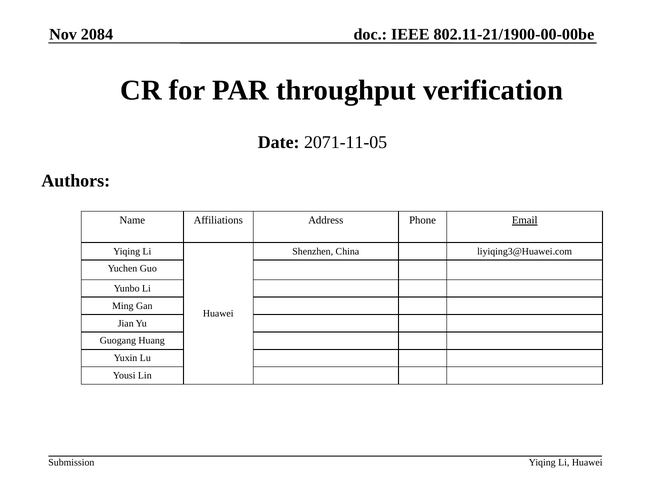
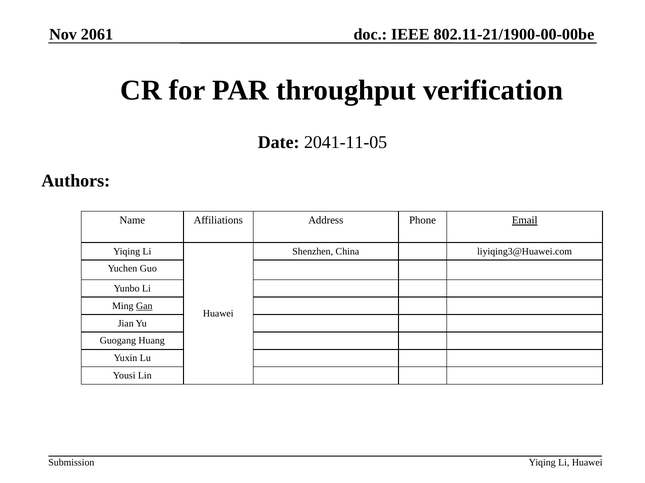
2084: 2084 -> 2061
2071-11-05: 2071-11-05 -> 2041-11-05
Gan underline: none -> present
